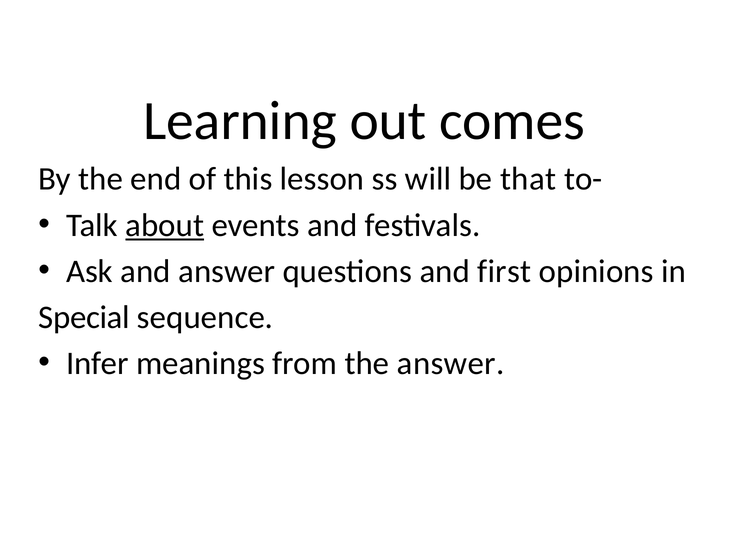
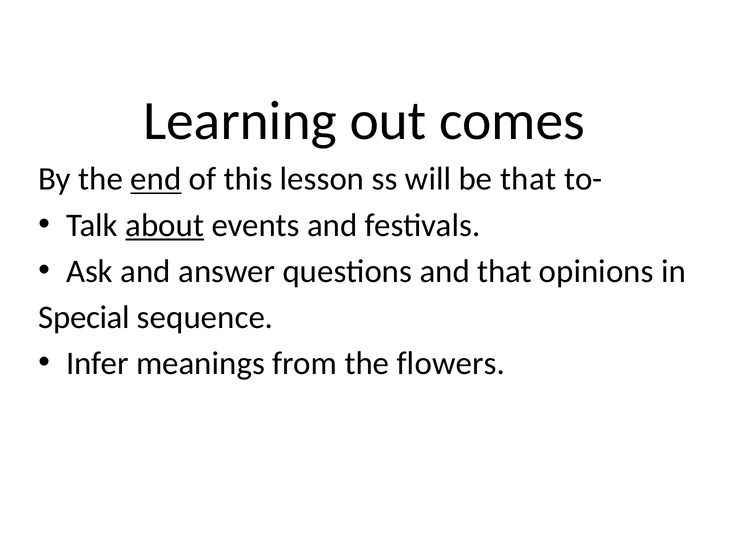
end underline: none -> present
and first: first -> that
the answer: answer -> flowers
